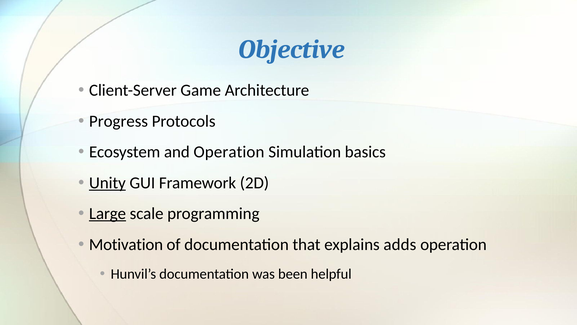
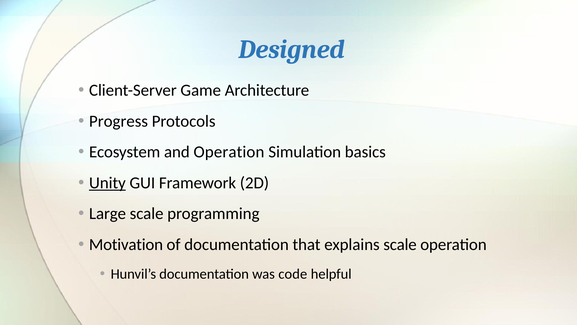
Objective: Objective -> Designed
Large underline: present -> none
explains adds: adds -> scale
been: been -> code
